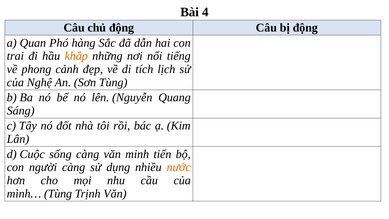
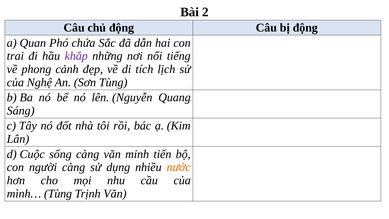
4: 4 -> 2
hàng: hàng -> chứa
khắp colour: orange -> purple
